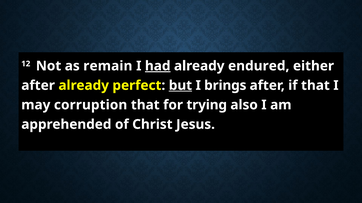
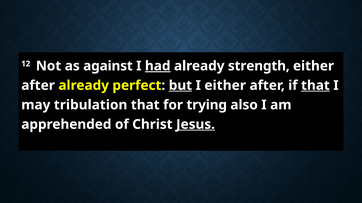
remain: remain -> against
endured: endured -> strength
I brings: brings -> either
that at (315, 86) underline: none -> present
corruption: corruption -> tribulation
Jesus underline: none -> present
